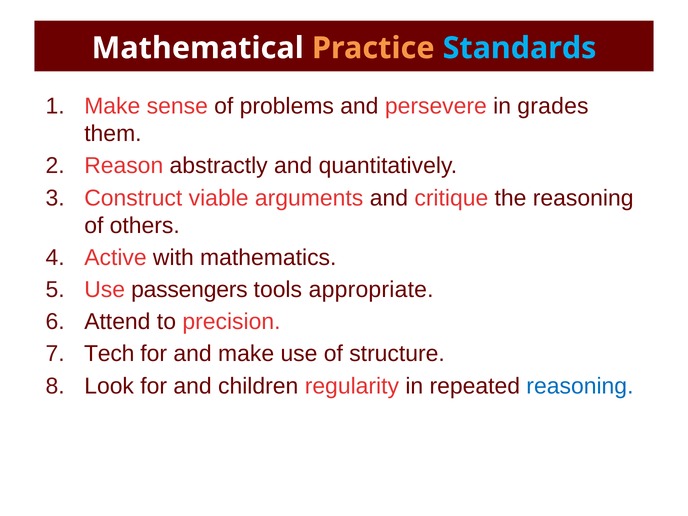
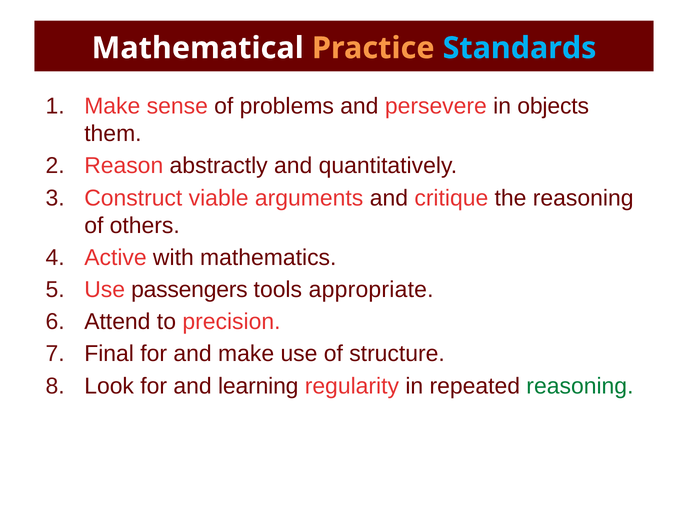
grades: grades -> objects
Tech: Tech -> Final
children: children -> learning
reasoning at (580, 386) colour: blue -> green
